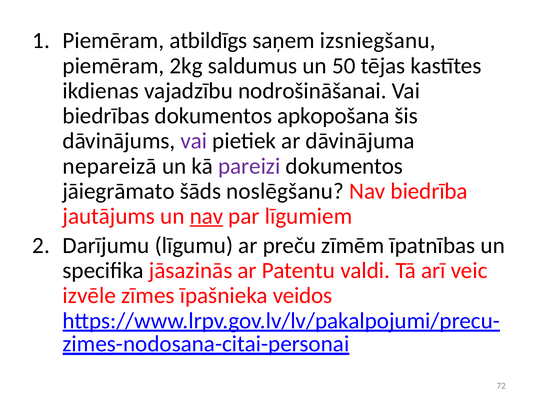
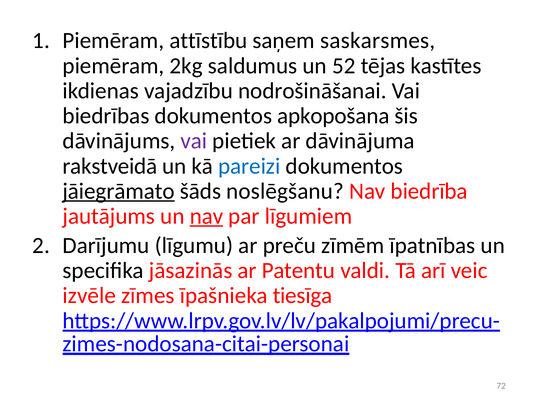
atbildīgs: atbildīgs -> attīstību
izsniegšanu: izsniegšanu -> saskarsmes
50: 50 -> 52
nepareizā: nepareizā -> rakstveidā
pareizi colour: purple -> blue
jāiegrāmato underline: none -> present
veidos: veidos -> tiesīga
